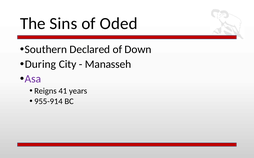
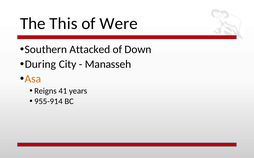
Sins: Sins -> This
Oded: Oded -> Were
Declared: Declared -> Attacked
Asa colour: purple -> orange
